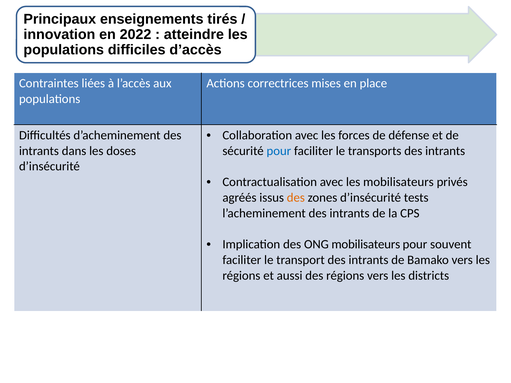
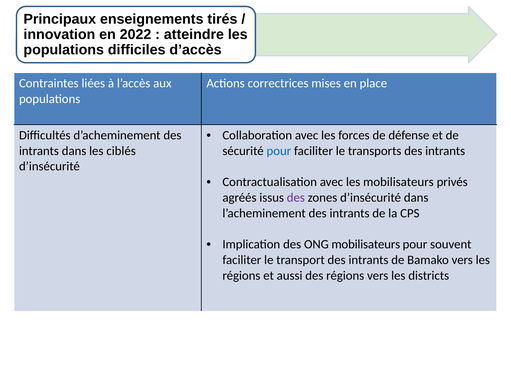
doses: doses -> ciblés
des at (296, 198) colour: orange -> purple
d’insécurité tests: tests -> dans
